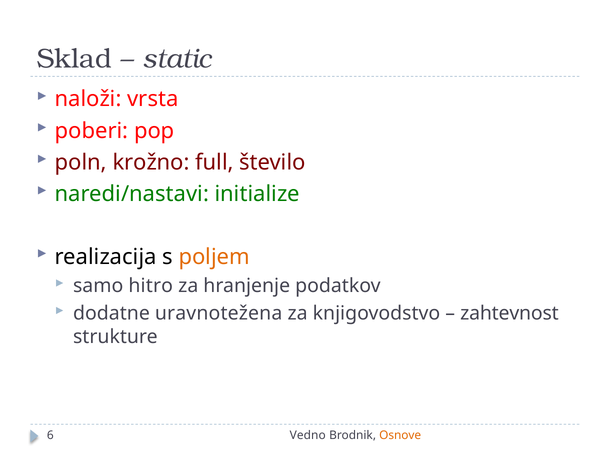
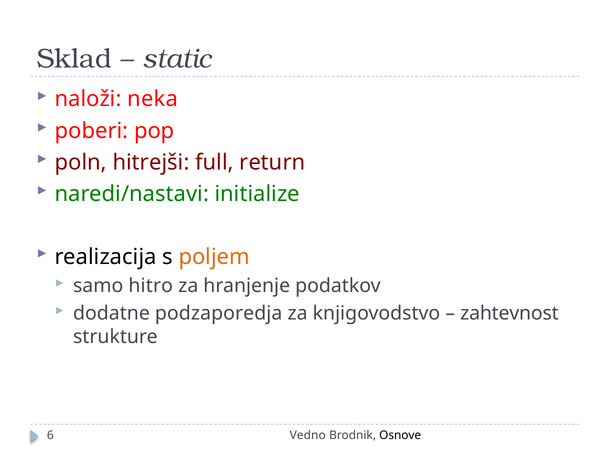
vrsta: vrsta -> neka
krožno: krožno -> hitrejši
število: število -> return
uravnotežena: uravnotežena -> podzaporedja
Osnove colour: orange -> black
